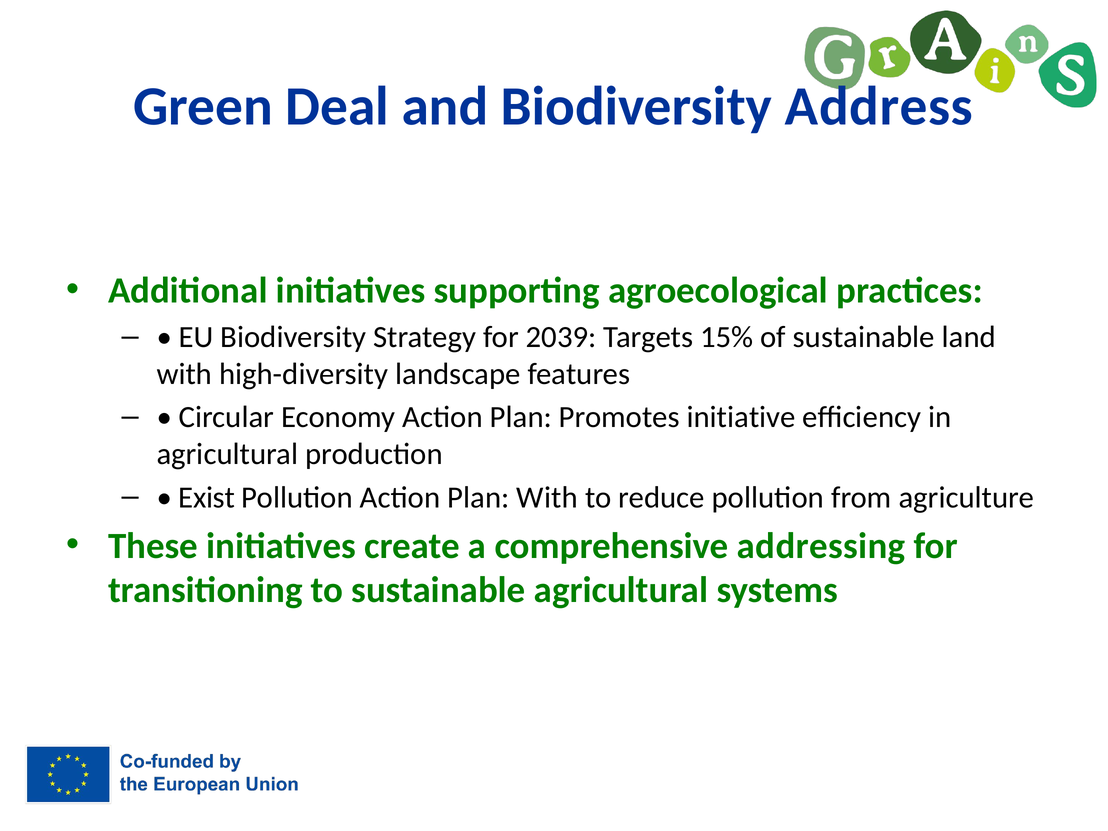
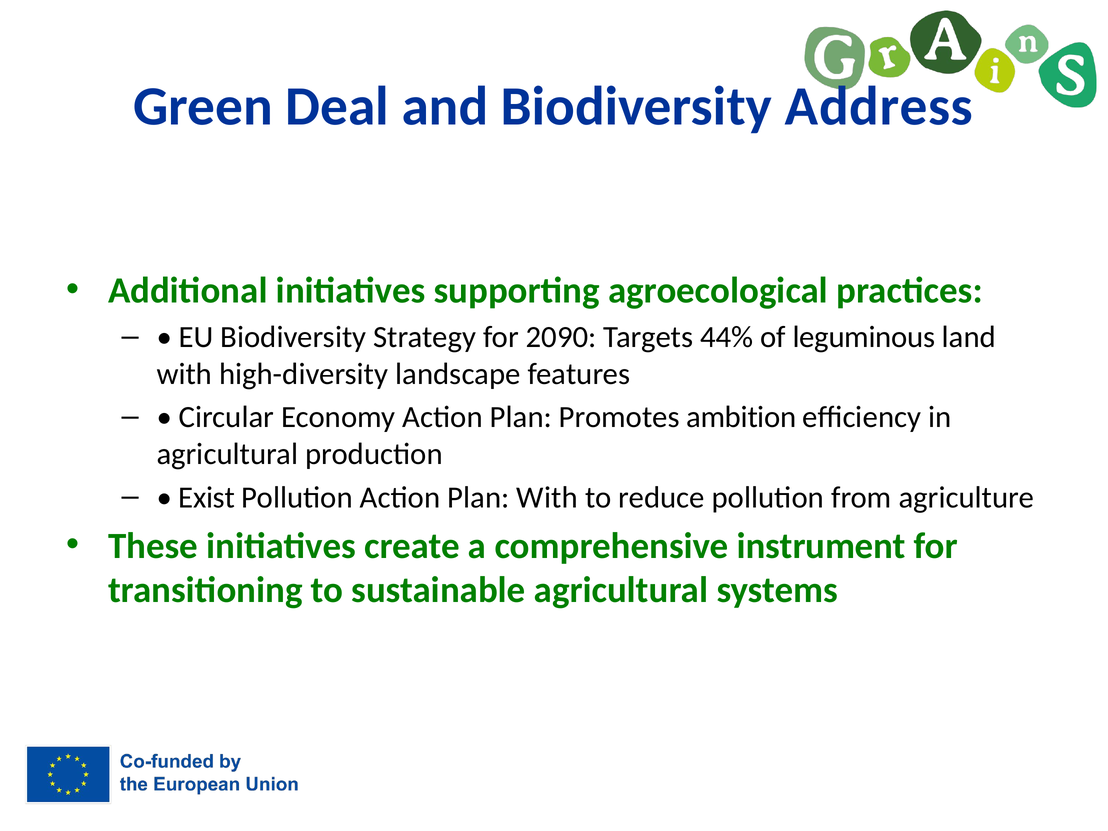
2039: 2039 -> 2090
15%: 15% -> 44%
of sustainable: sustainable -> leguminous
initiative: initiative -> ambition
addressing: addressing -> instrument
